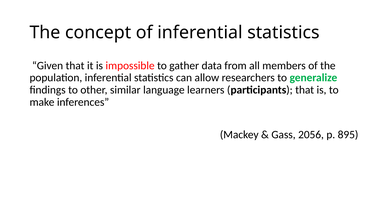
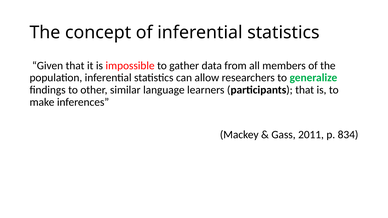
2056: 2056 -> 2011
895: 895 -> 834
